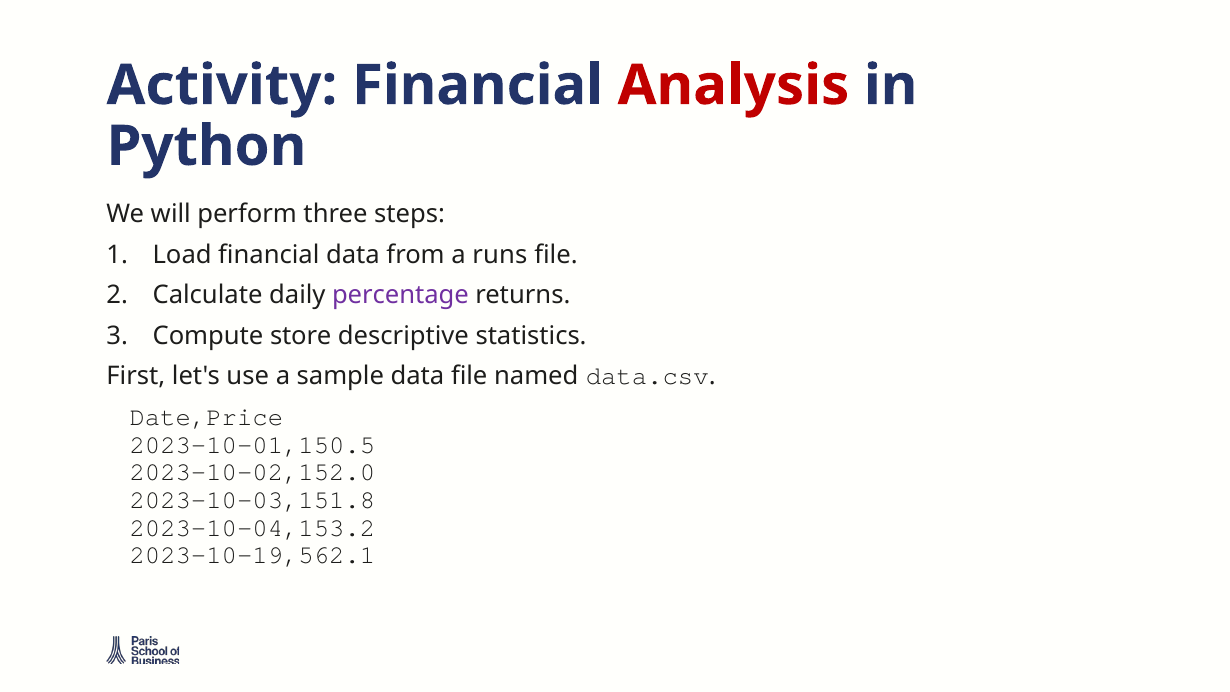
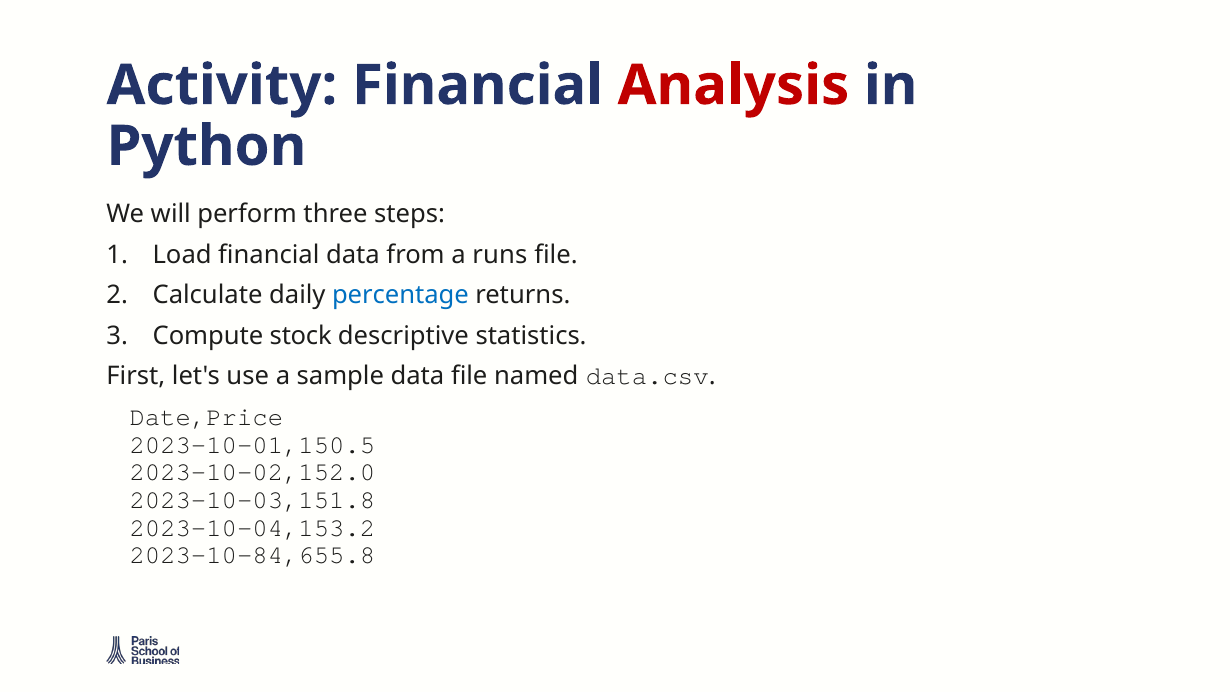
percentage colour: purple -> blue
store: store -> stock
2023-10-19,562.1: 2023-10-19,562.1 -> 2023-10-84,655.8
